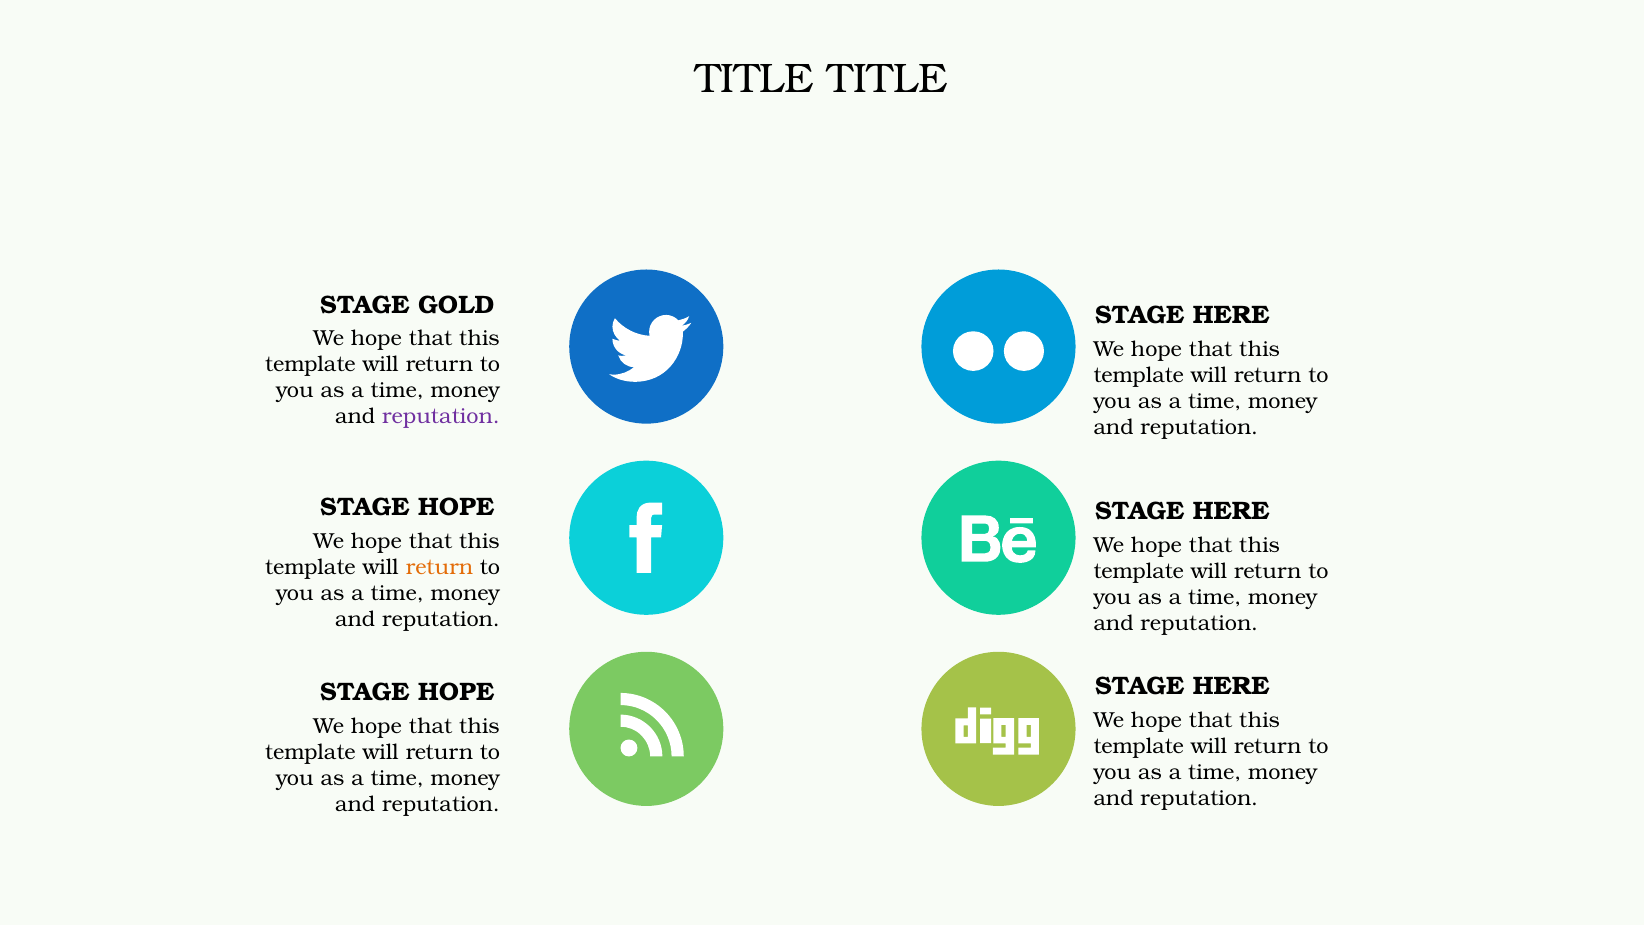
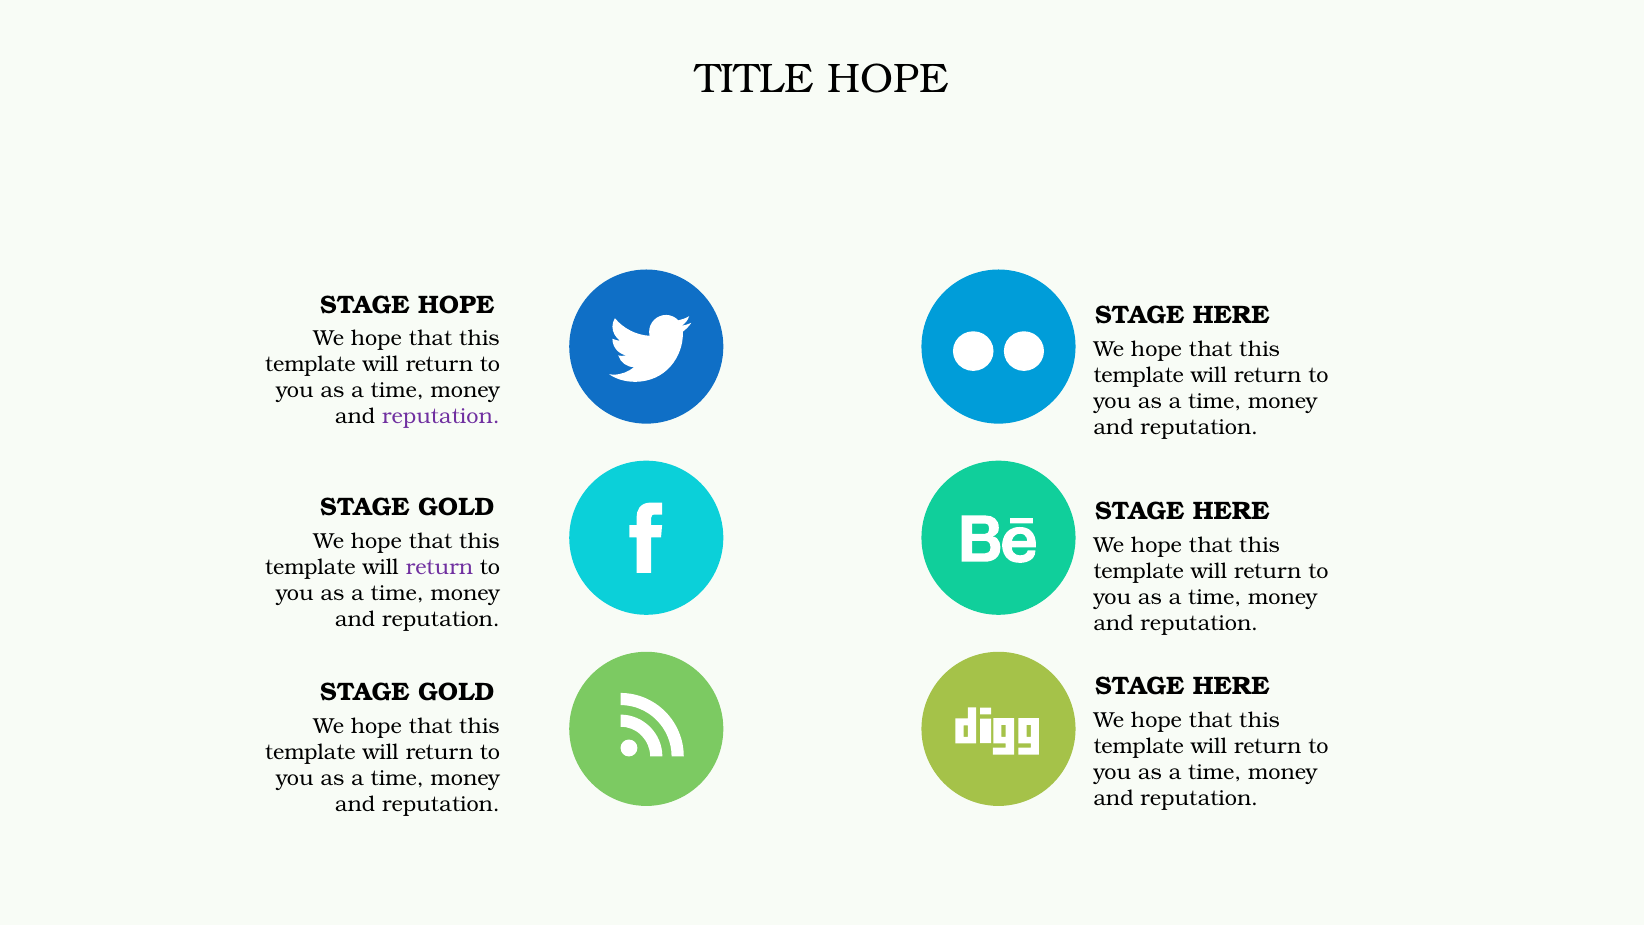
TITLE TITLE: TITLE -> HOPE
STAGE GOLD: GOLD -> HOPE
HOPE at (456, 507): HOPE -> GOLD
return at (439, 568) colour: orange -> purple
HOPE at (456, 692): HOPE -> GOLD
